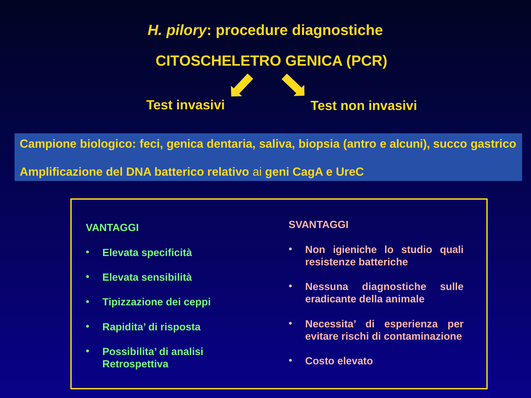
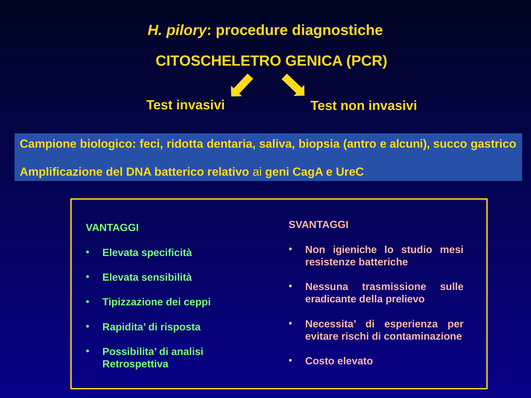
feci genica: genica -> ridotta
quali: quali -> mesi
Nessuna diagnostiche: diagnostiche -> trasmissione
animale: animale -> prelievo
